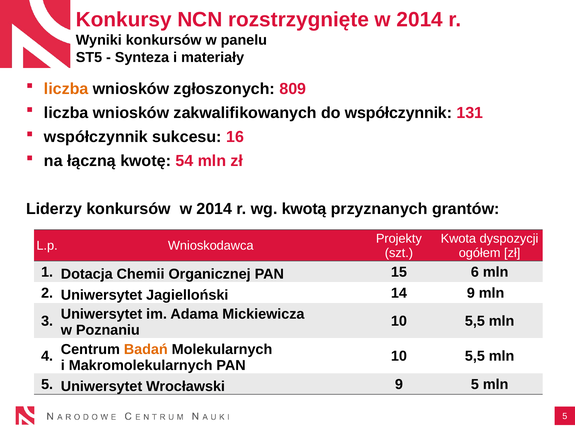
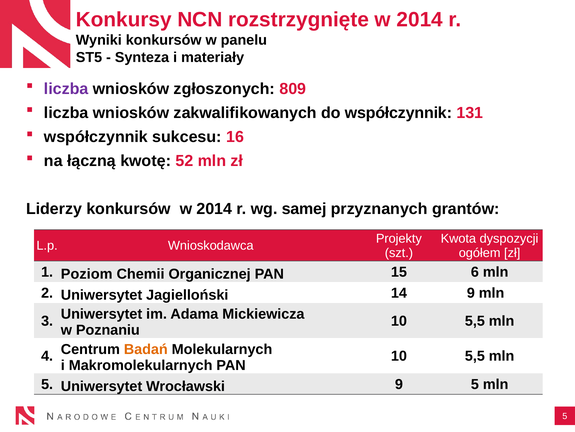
liczba at (66, 89) colour: orange -> purple
54: 54 -> 52
kwotą: kwotą -> samej
Dotacja: Dotacja -> Poziom
